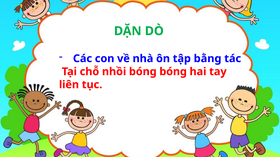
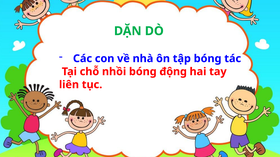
tập bằng: bằng -> bóng
bóng bóng: bóng -> động
